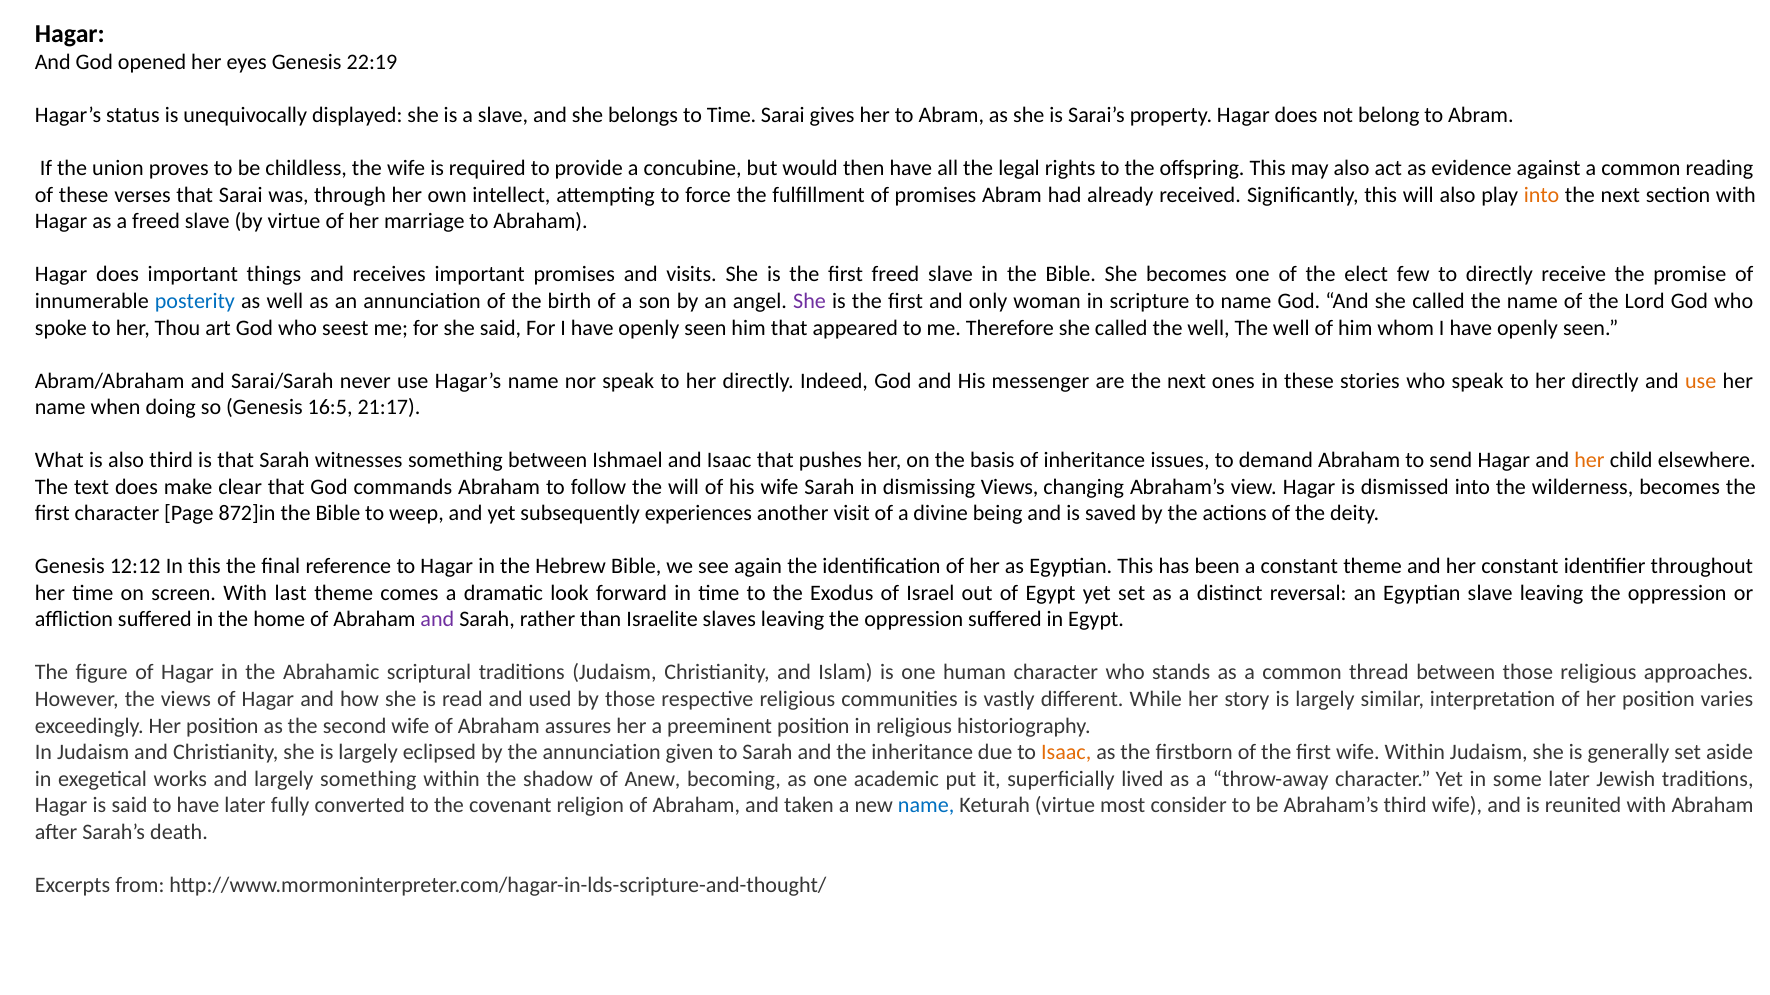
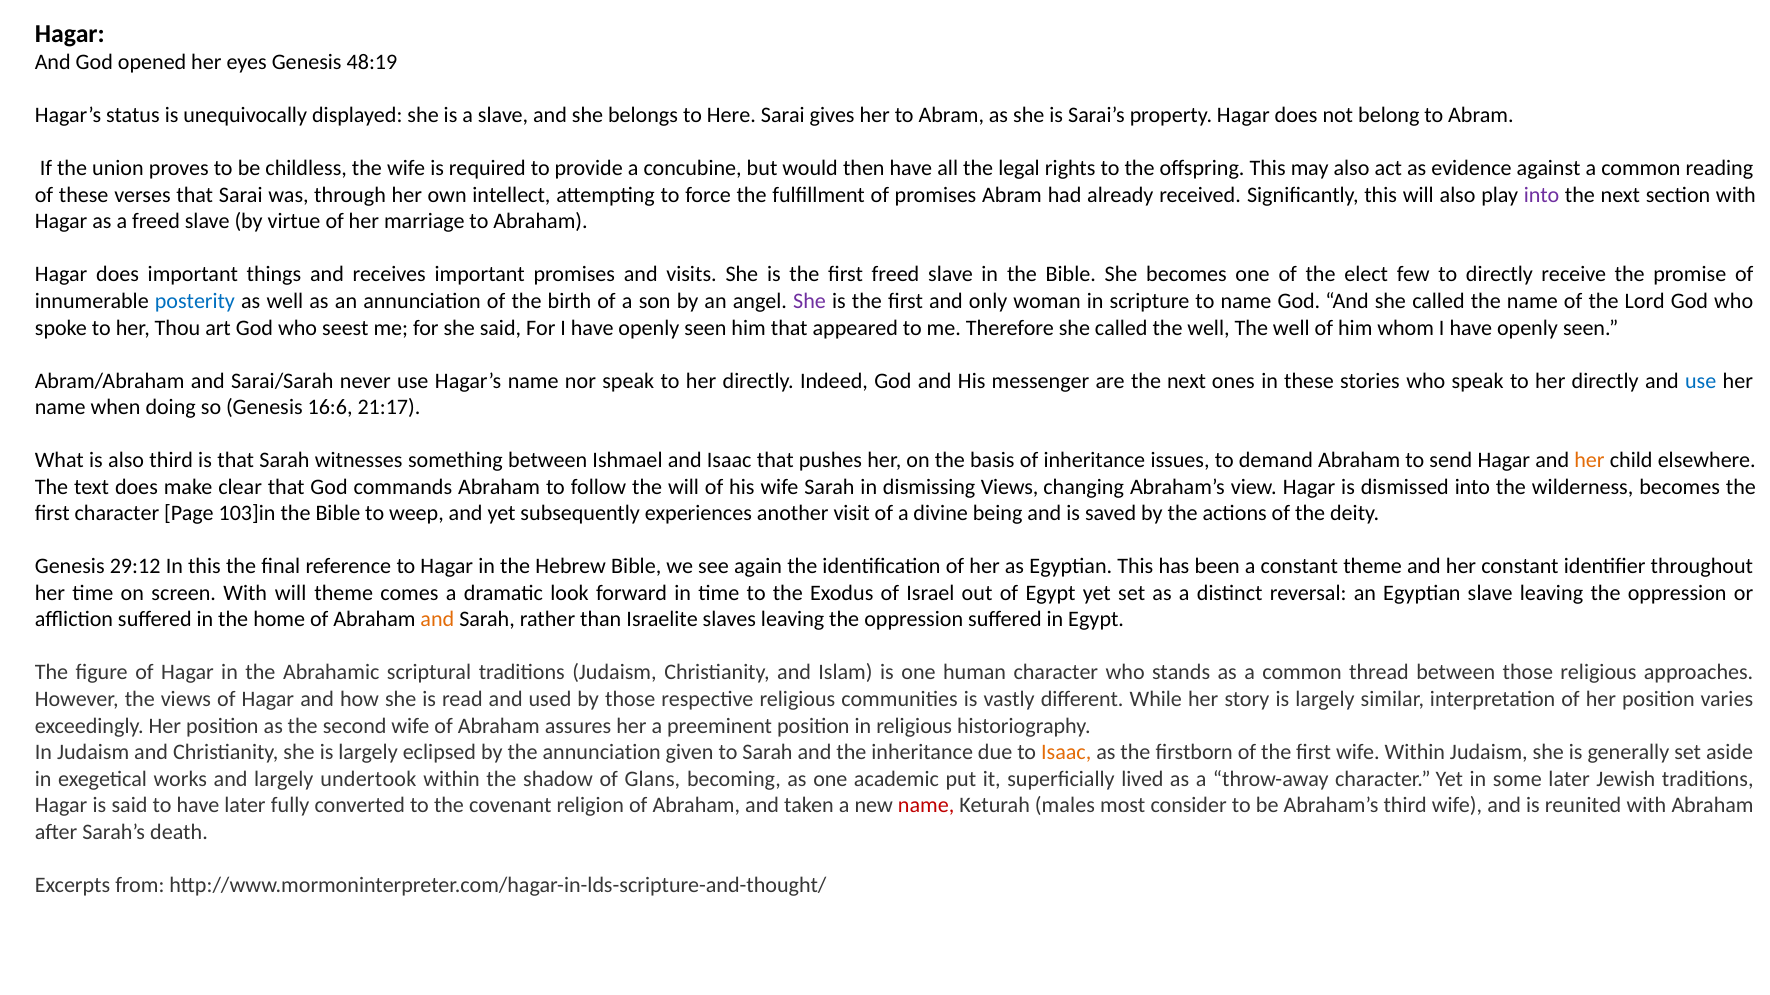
22:19: 22:19 -> 48:19
to Time: Time -> Here
into at (1542, 195) colour: orange -> purple
use at (1701, 381) colour: orange -> blue
16:5: 16:5 -> 16:6
872]in: 872]in -> 103]in
12:12: 12:12 -> 29:12
With last: last -> will
and at (437, 620) colour: purple -> orange
largely something: something -> undertook
Anew: Anew -> Glans
name at (926, 806) colour: blue -> red
Keturah virtue: virtue -> males
